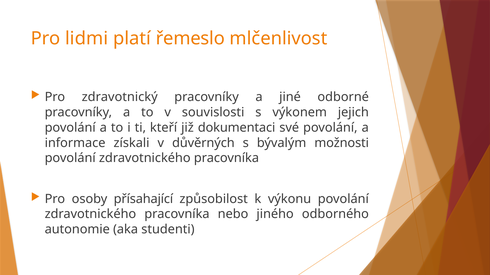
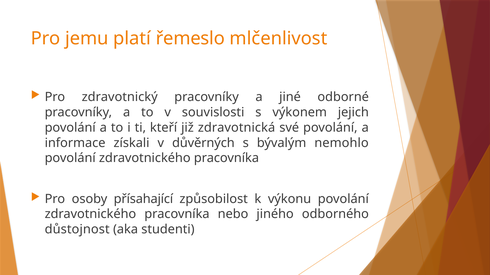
lidmi: lidmi -> jemu
dokumentaci: dokumentaci -> zdravotnická
možnosti: možnosti -> nemohlo
autonomie: autonomie -> důstojnost
